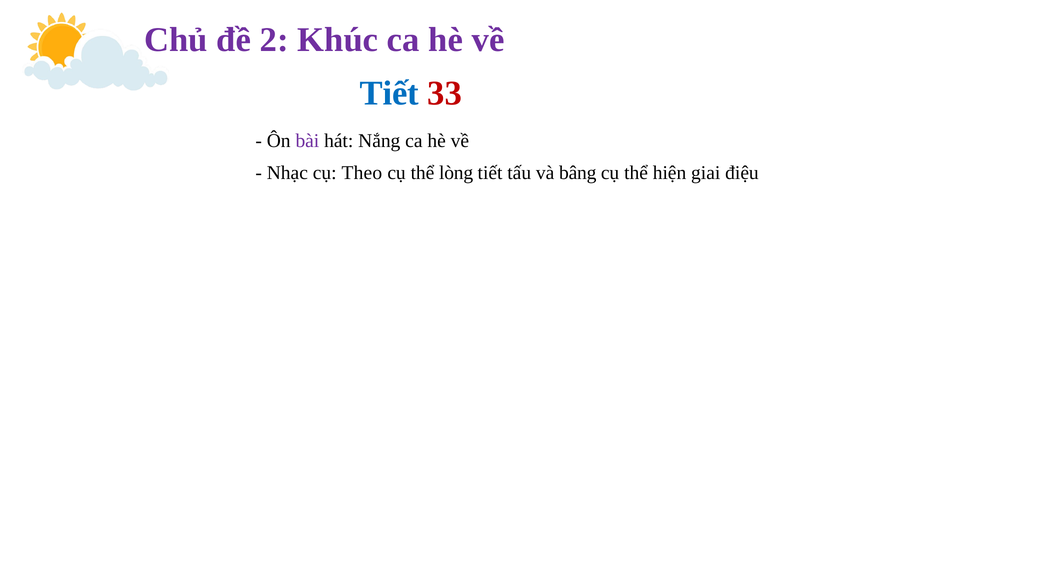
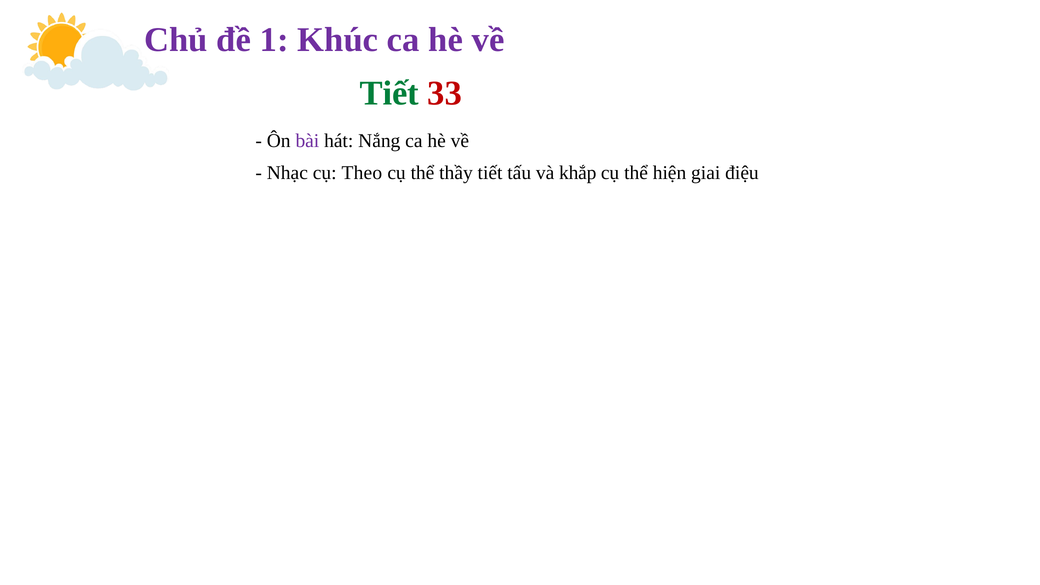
2: 2 -> 1
Tiết at (389, 93) colour: blue -> green
lòng: lòng -> thầy
bâng: bâng -> khắp
